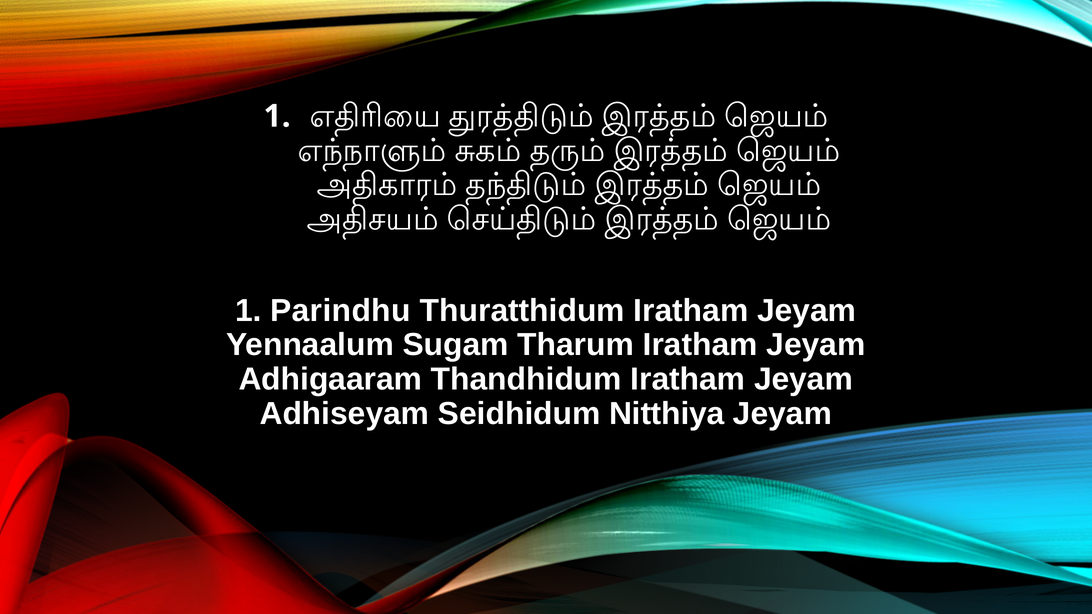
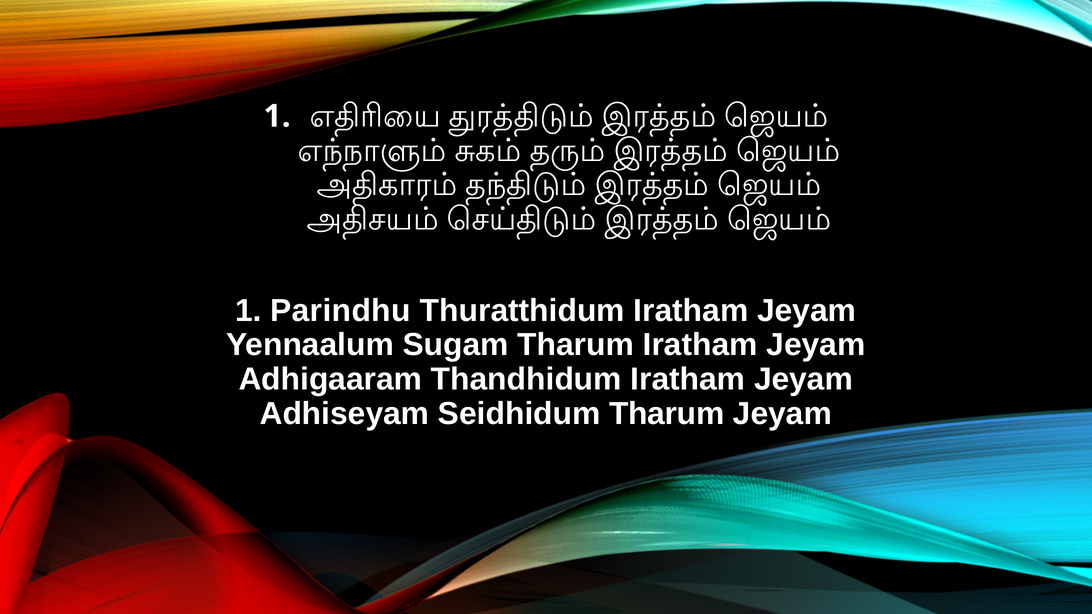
Seidhidum Nitthiya: Nitthiya -> Tharum
